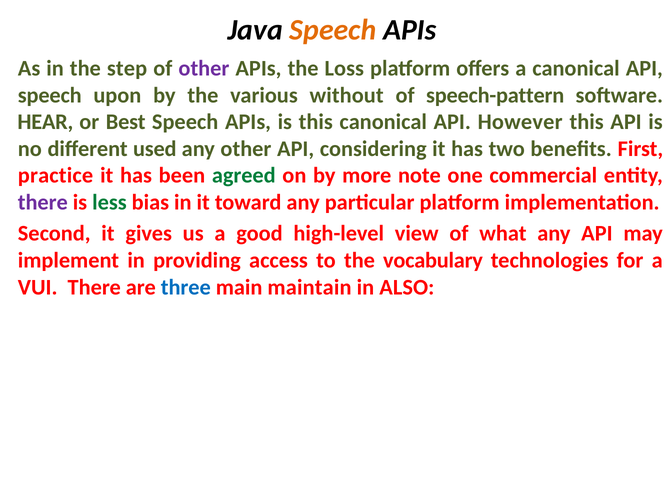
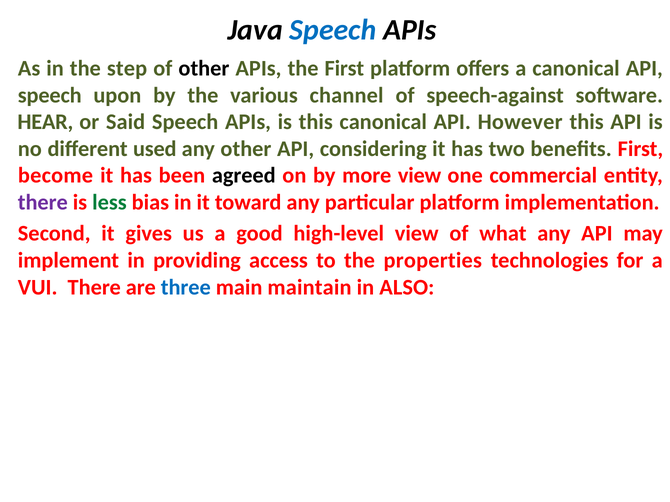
Speech at (333, 30) colour: orange -> blue
other at (204, 69) colour: purple -> black
the Loss: Loss -> First
without: without -> channel
speech-pattern: speech-pattern -> speech-against
Best: Best -> Said
practice: practice -> become
agreed colour: green -> black
more note: note -> view
vocabulary: vocabulary -> properties
